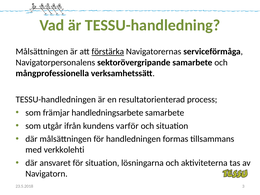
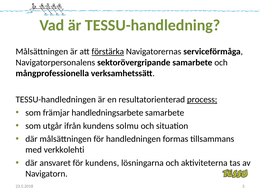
process underline: none -> present
varför: varför -> solmu
för situation: situation -> kundens
